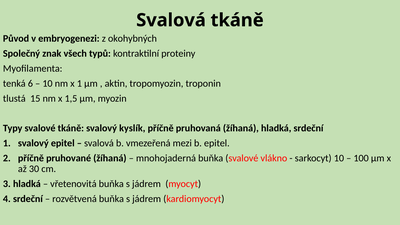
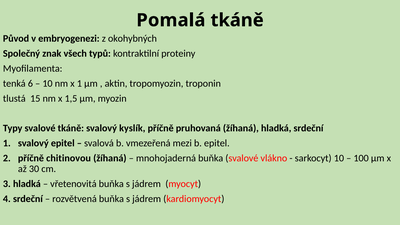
Svalová at (171, 20): Svalová -> Pomalá
pruhované: pruhované -> chitinovou
